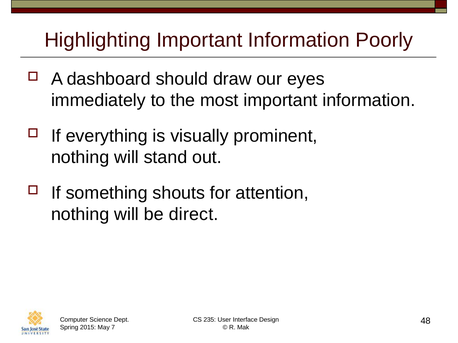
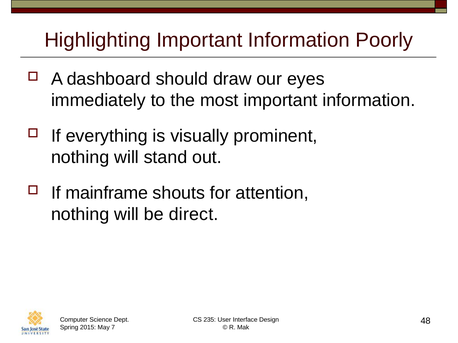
something: something -> mainframe
